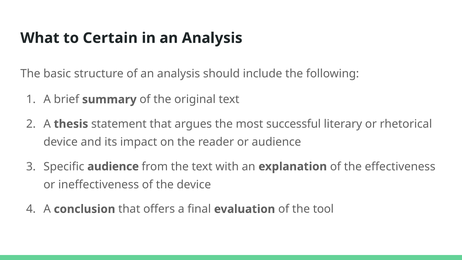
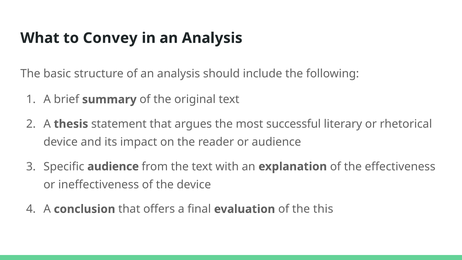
Certain: Certain -> Convey
tool: tool -> this
